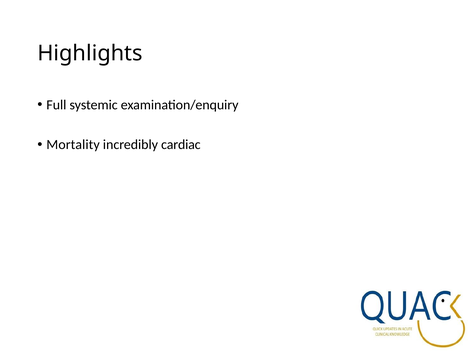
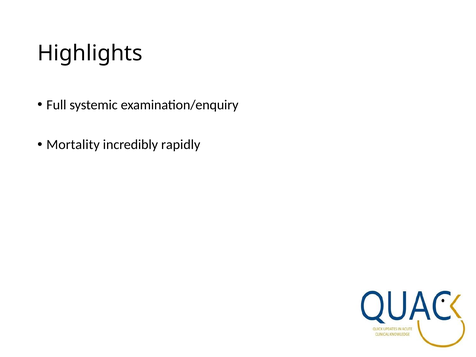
cardiac: cardiac -> rapidly
